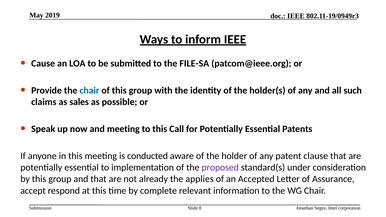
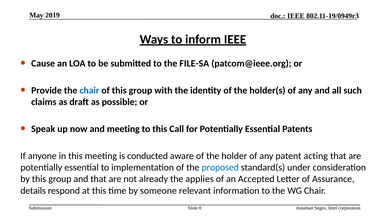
sales: sales -> draft
clause: clause -> acting
proposed colour: purple -> blue
accept: accept -> details
complete: complete -> someone
